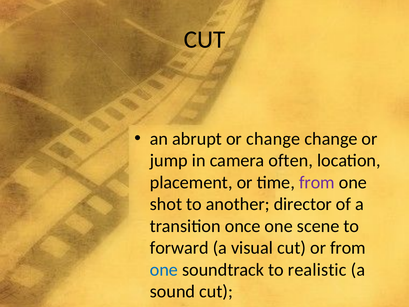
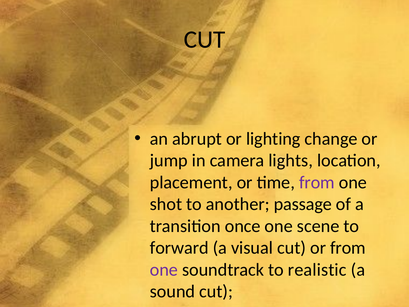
or change: change -> lighting
often: often -> lights
director: director -> passage
one at (164, 270) colour: blue -> purple
